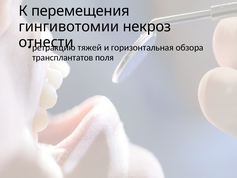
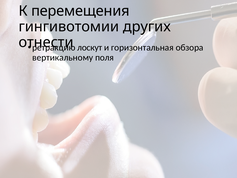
некроз: некроз -> других
тяжей: тяжей -> лоскут
трансплантатов: трансплантатов -> вертикальному
